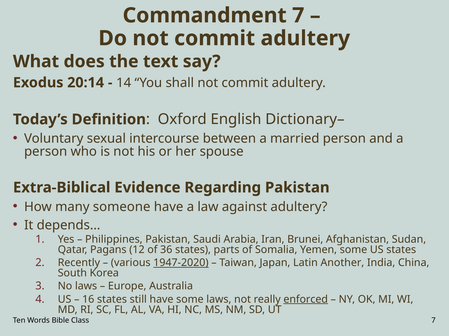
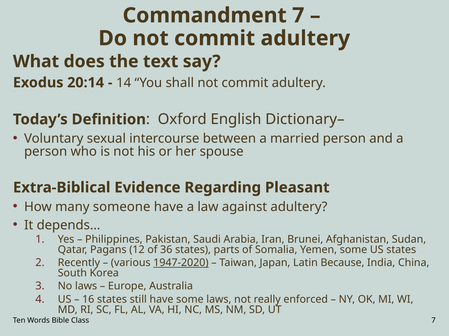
Regarding Pakistan: Pakistan -> Pleasant
Another: Another -> Because
enforced underline: present -> none
